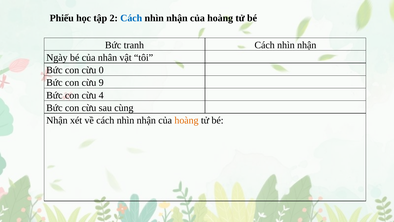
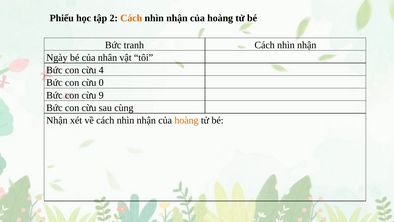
Cách at (131, 18) colour: blue -> orange
0: 0 -> 4
9: 9 -> 0
4: 4 -> 9
